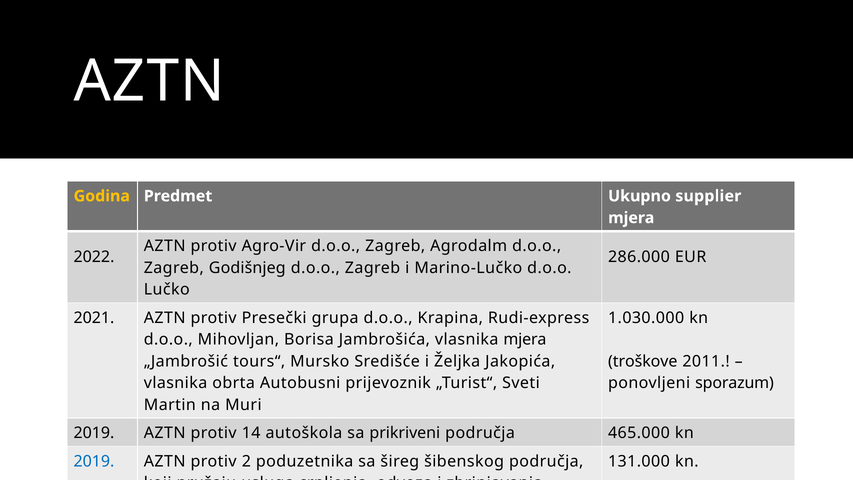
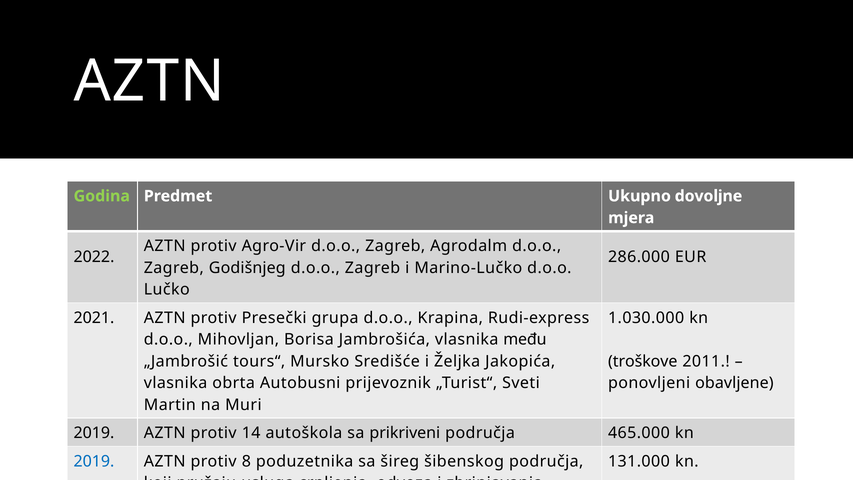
Godina colour: yellow -> light green
supplier: supplier -> dovoljne
vlasnika mjera: mjera -> među
sporazum: sporazum -> obavljene
2: 2 -> 8
